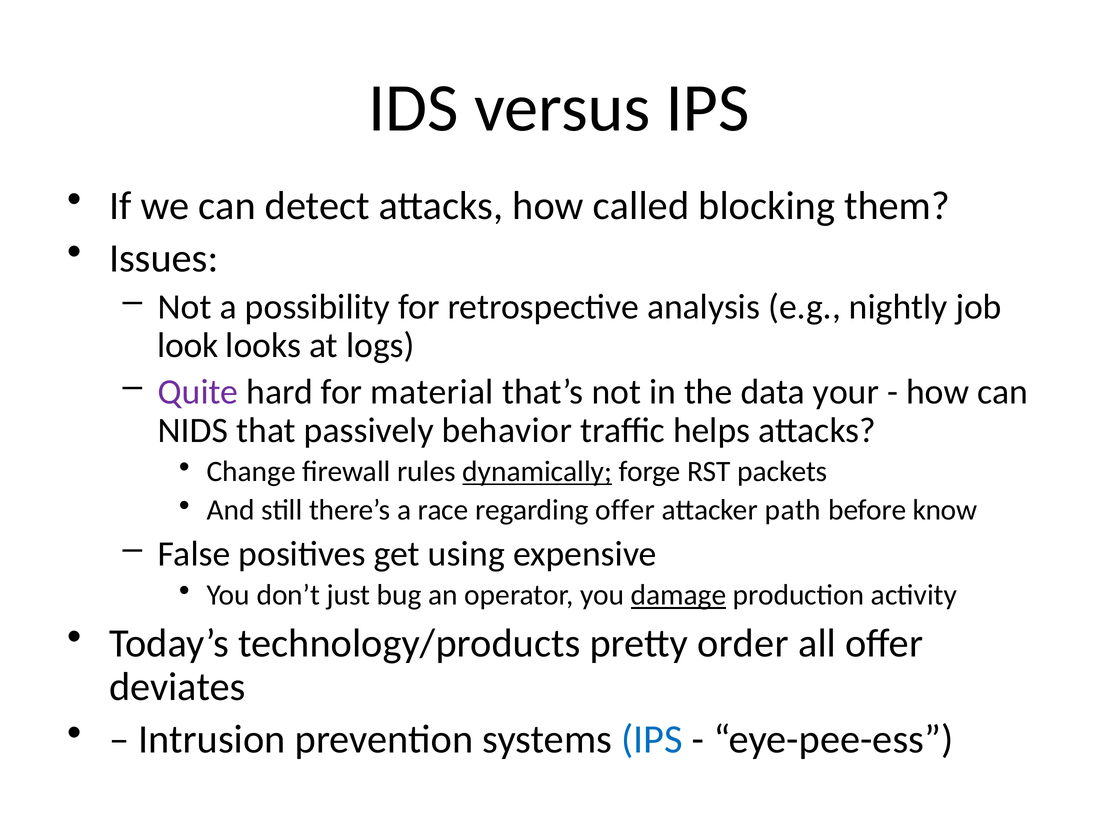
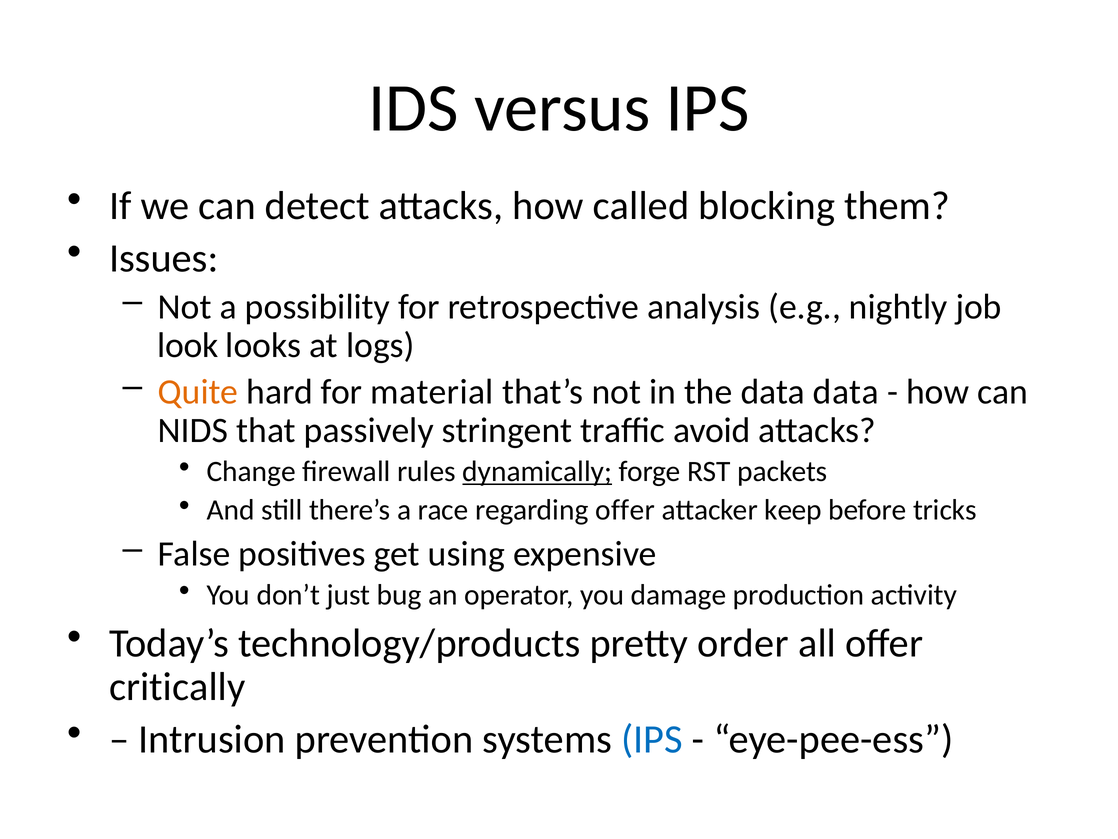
Quite colour: purple -> orange
data your: your -> data
behavior: behavior -> stringent
helps: helps -> avoid
path: path -> keep
know: know -> tricks
damage underline: present -> none
deviates: deviates -> critically
